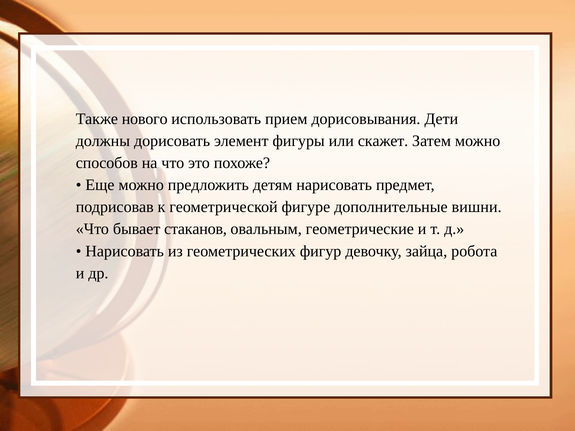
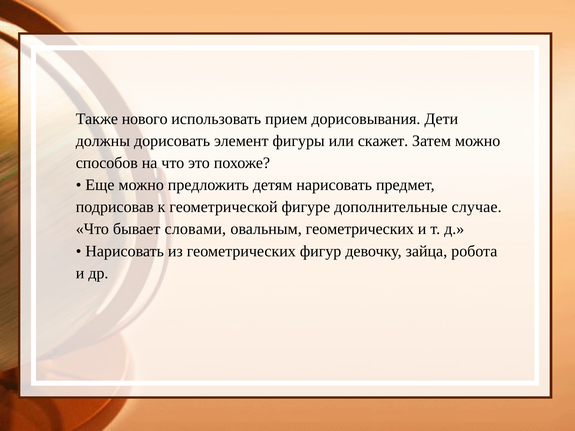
вишни: вишни -> случае
стаканов: стаканов -> словами
овальным геометрические: геометрические -> геометрических
